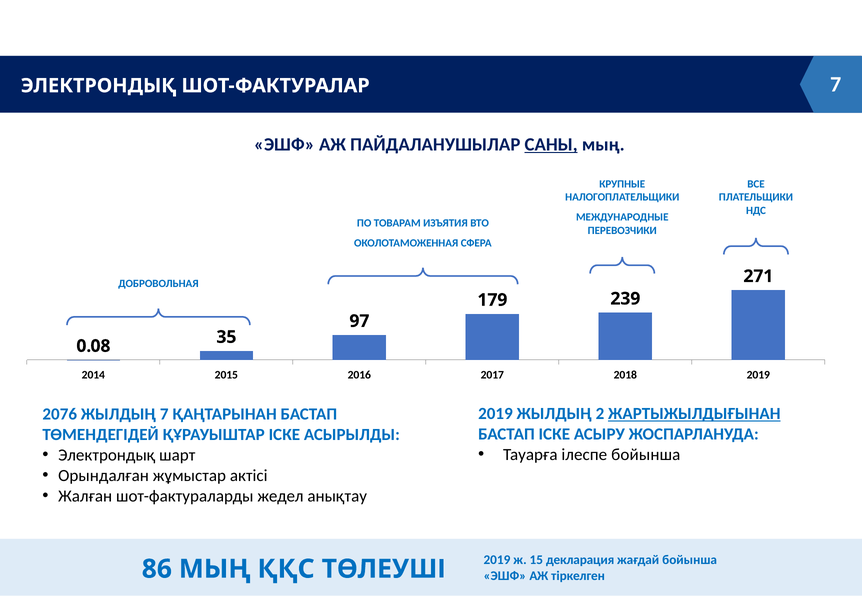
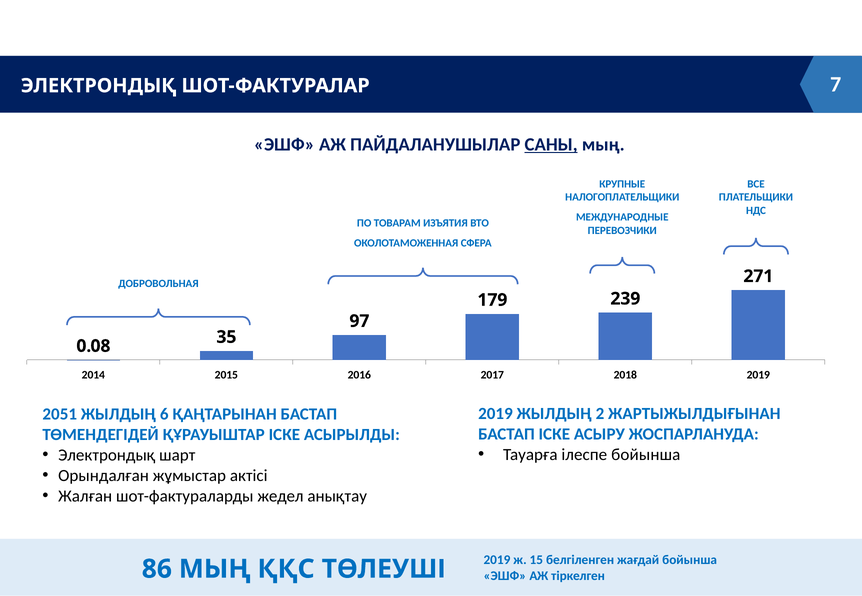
ЖАРТЫЖЫЛДЫҒЫНАН underline: present -> none
2076: 2076 -> 2051
ЖЫЛДЫҢ 7: 7 -> 6
декларация: декларация -> белгіленген
